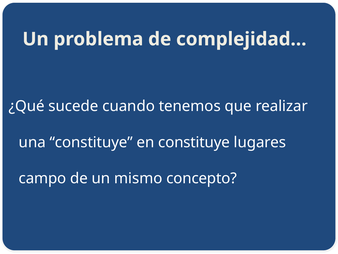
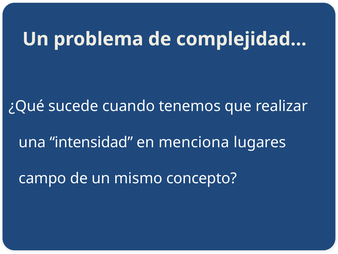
una constituye: constituye -> intensidad
en constituye: constituye -> menciona
